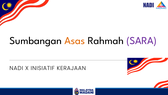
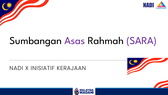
Asas colour: orange -> purple
